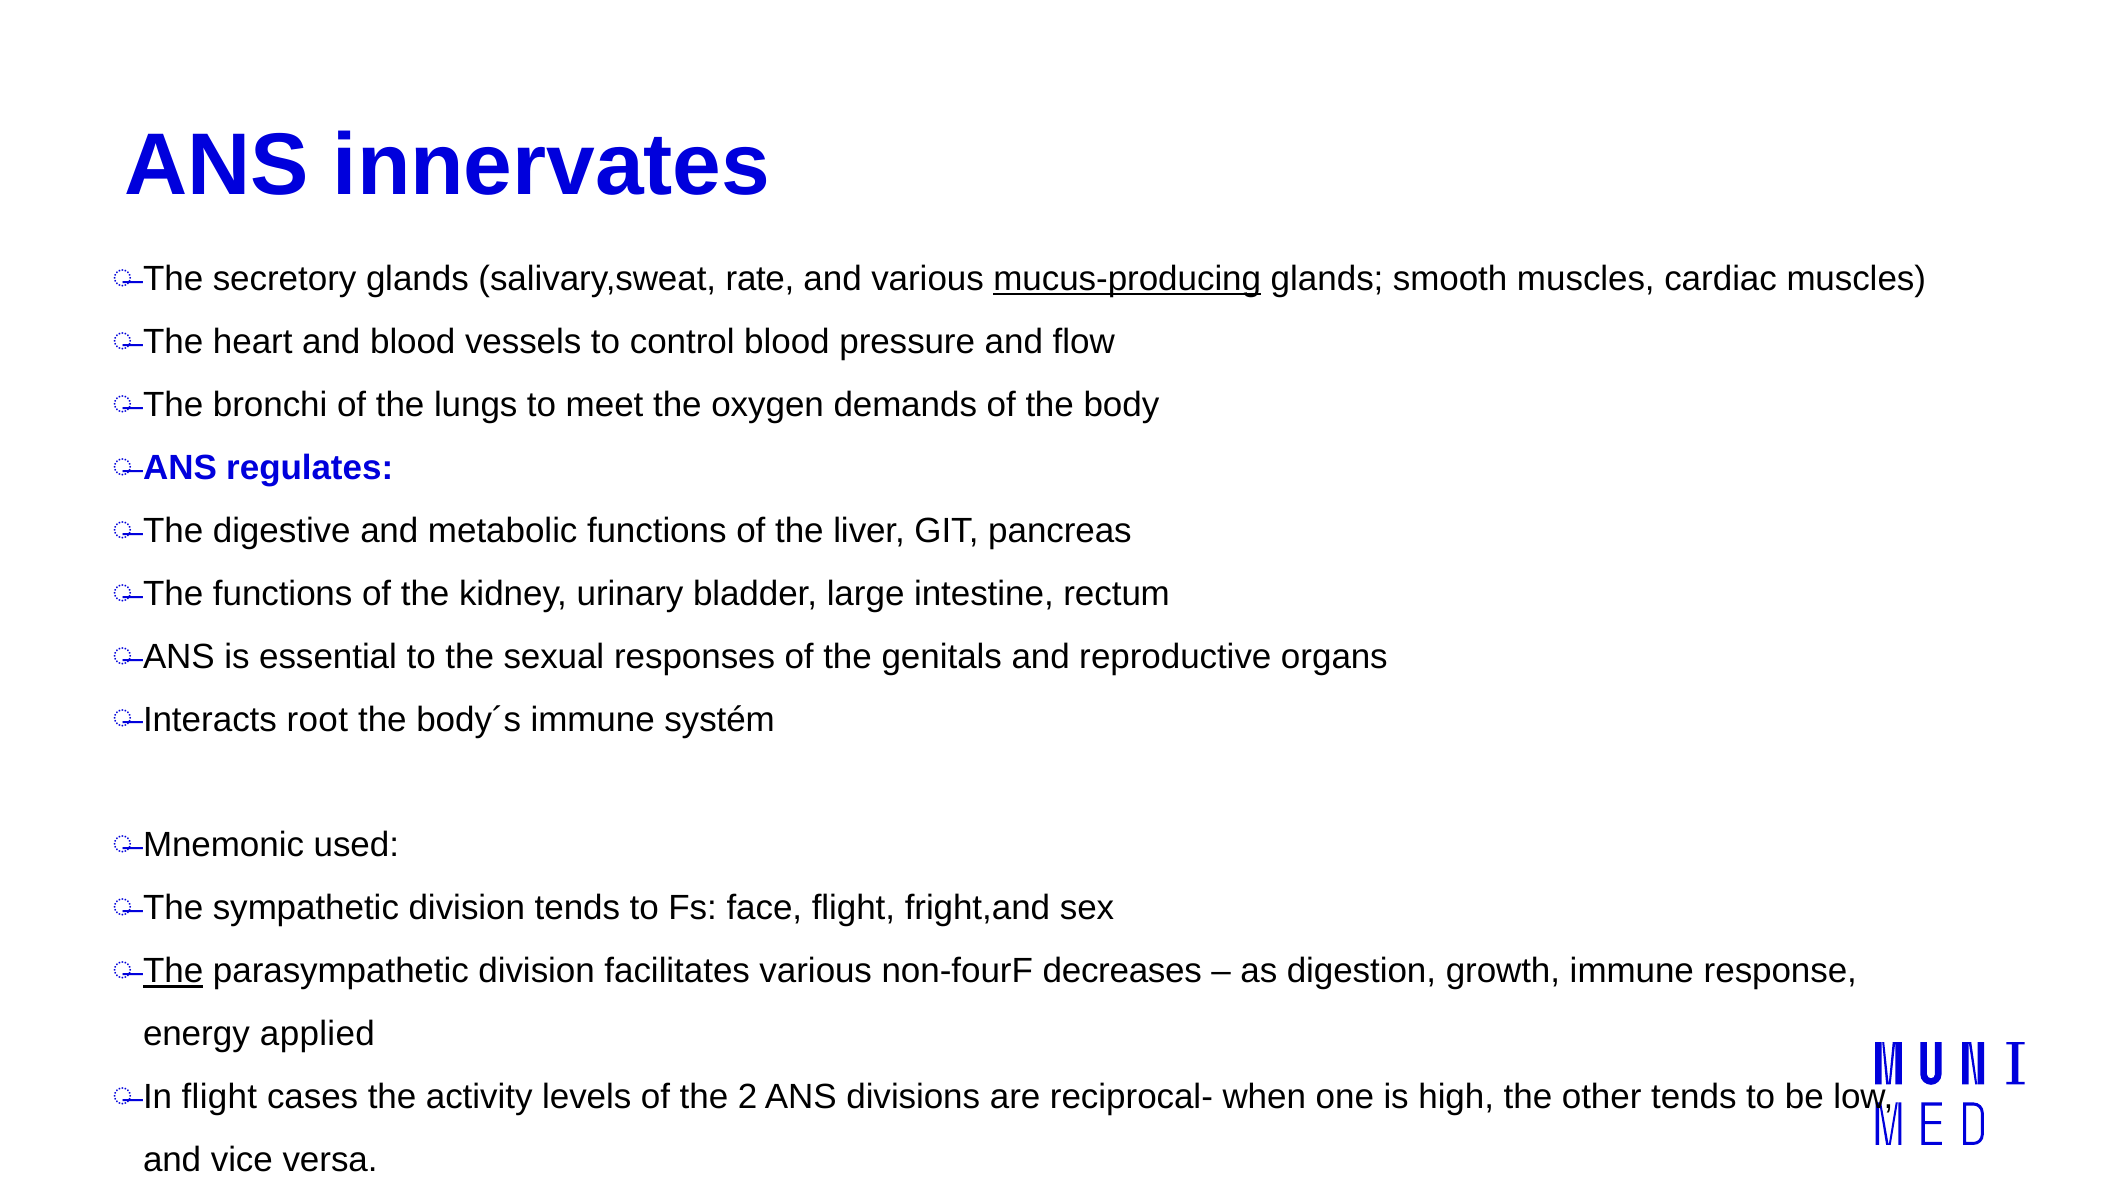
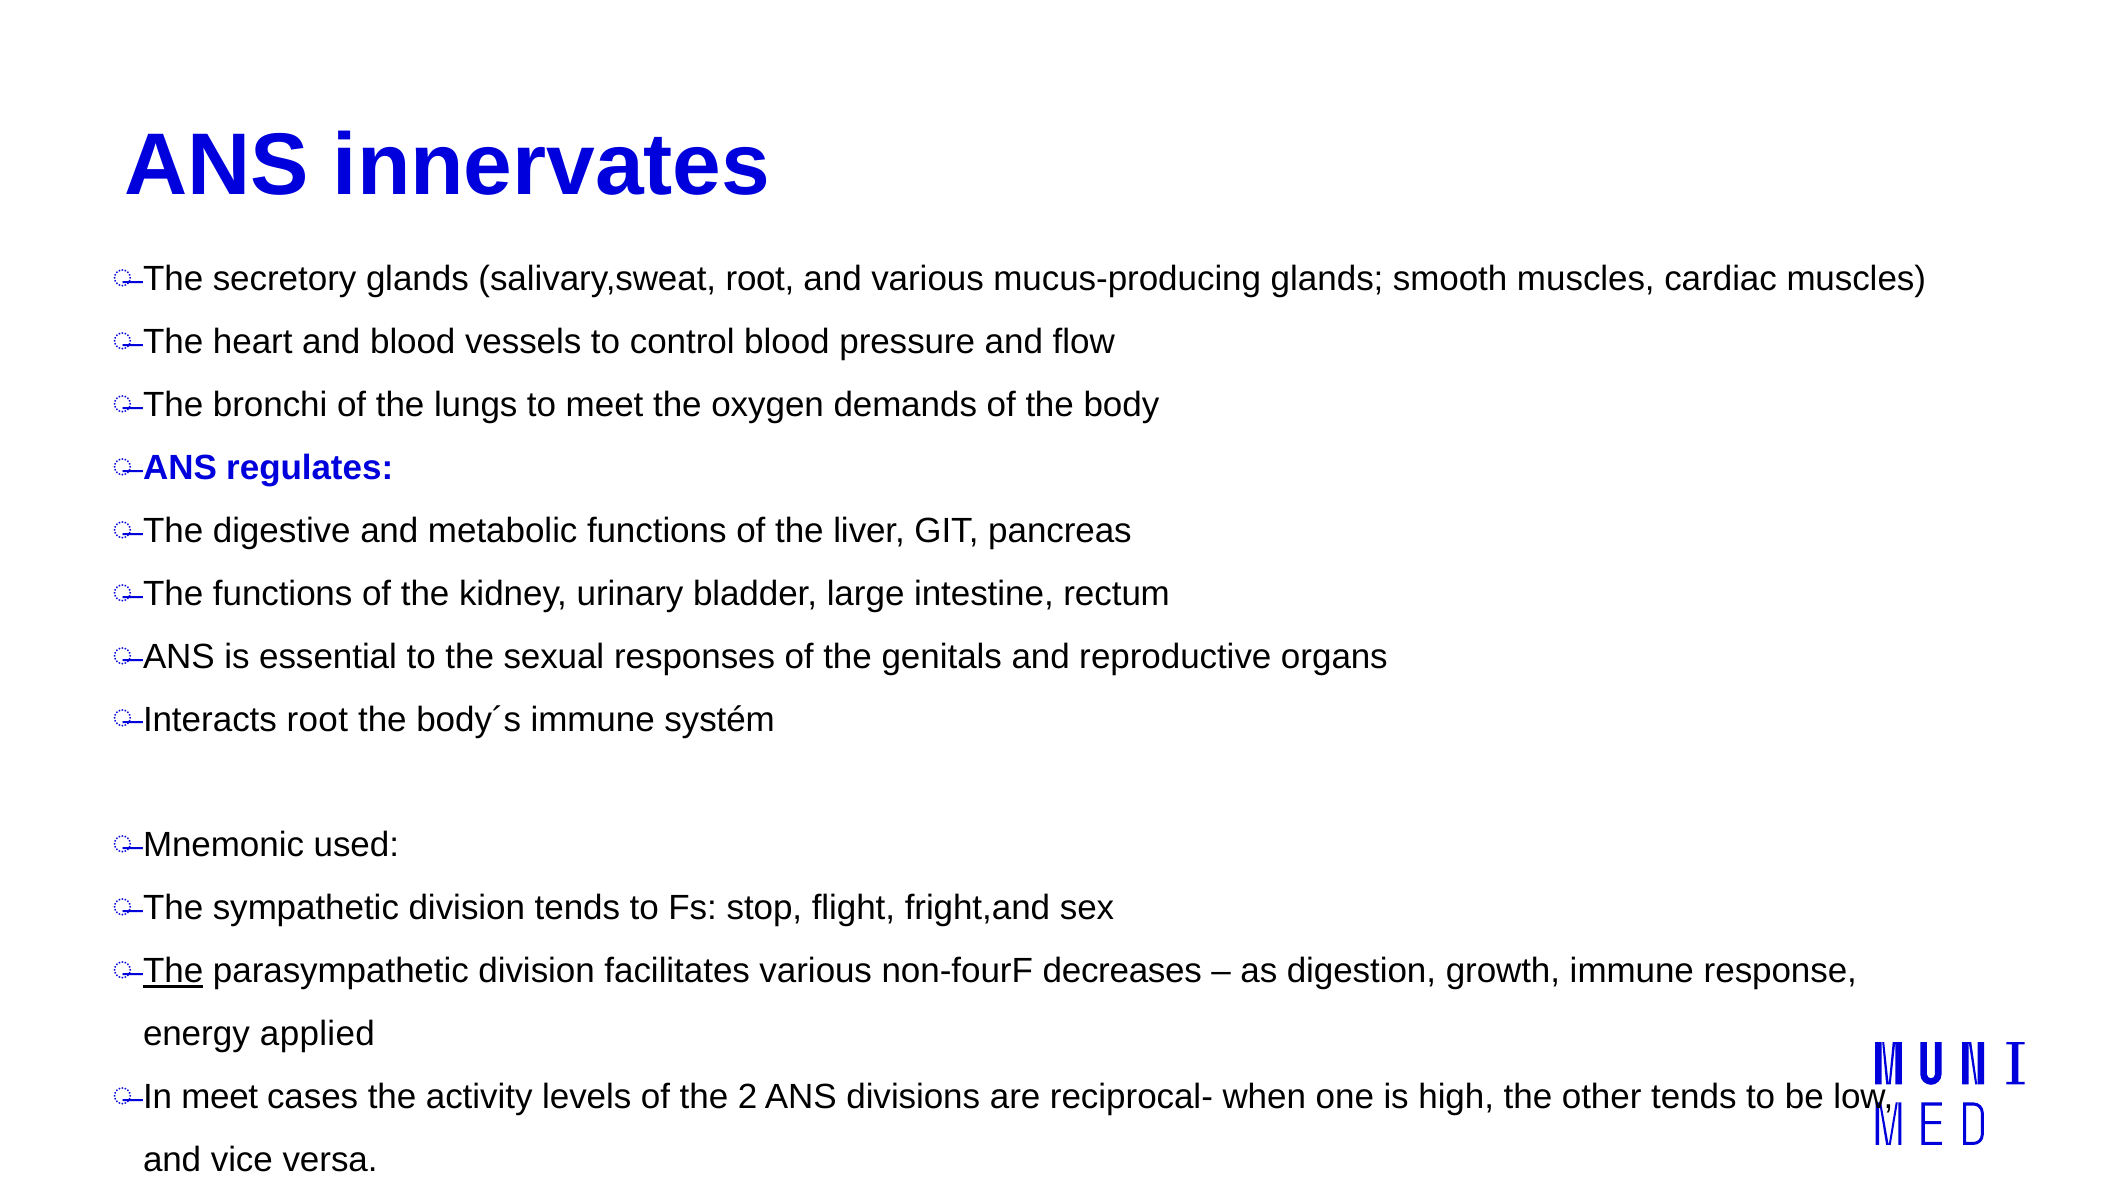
salivary,sweat rate: rate -> root
mucus-producing underline: present -> none
face: face -> stop
In flight: flight -> meet
